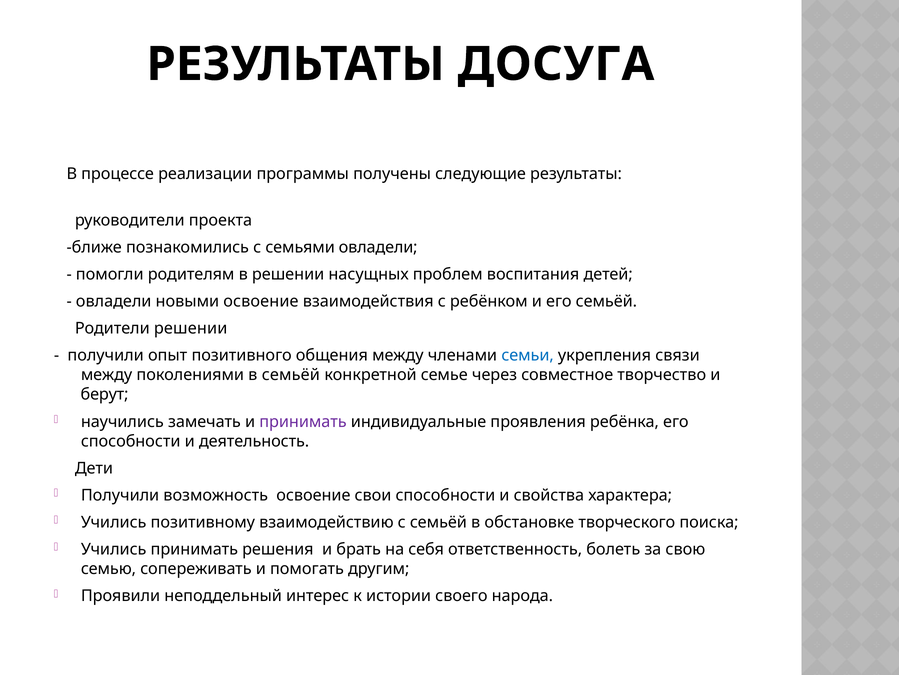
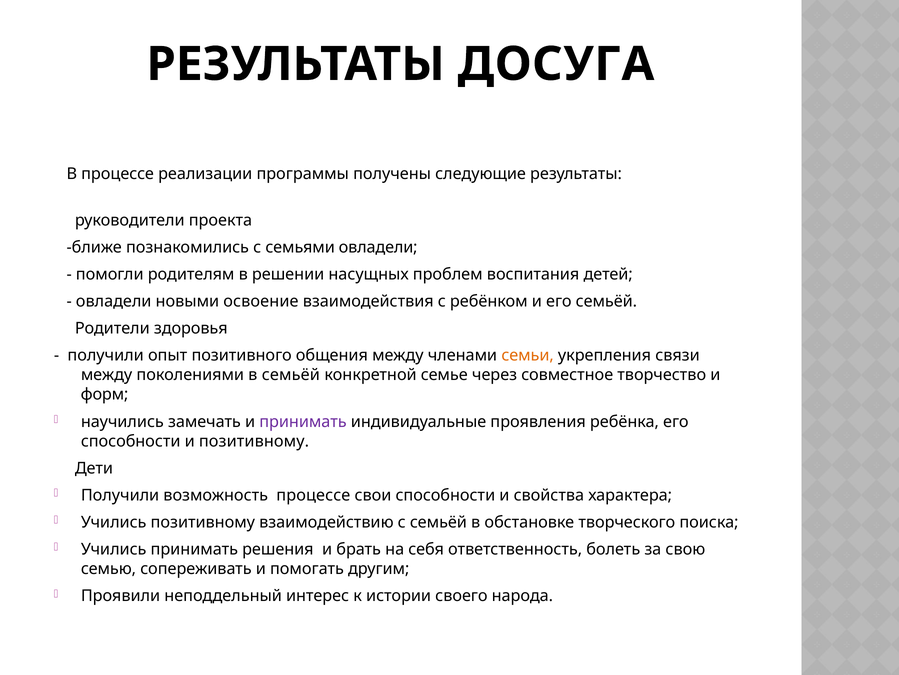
Родители решении: решении -> здоровья
семьи colour: blue -> orange
берут: берут -> форм
и деятельность: деятельность -> позитивному
возможность освоение: освоение -> процессе
